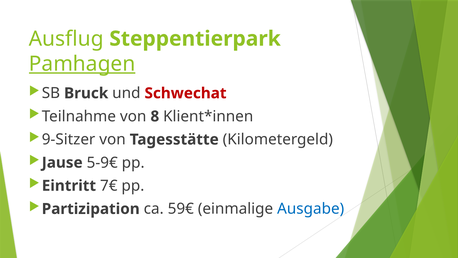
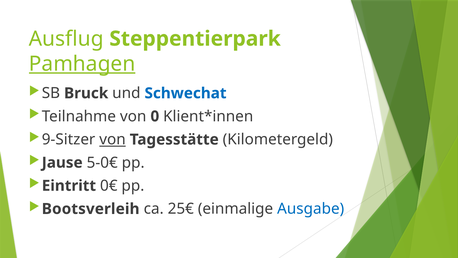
Schwechat colour: red -> blue
8: 8 -> 0
von at (113, 139) underline: none -> present
5-9€: 5-9€ -> 5-0€
7€: 7€ -> 0€
Partizipation: Partizipation -> Bootsverleih
59€: 59€ -> 25€
